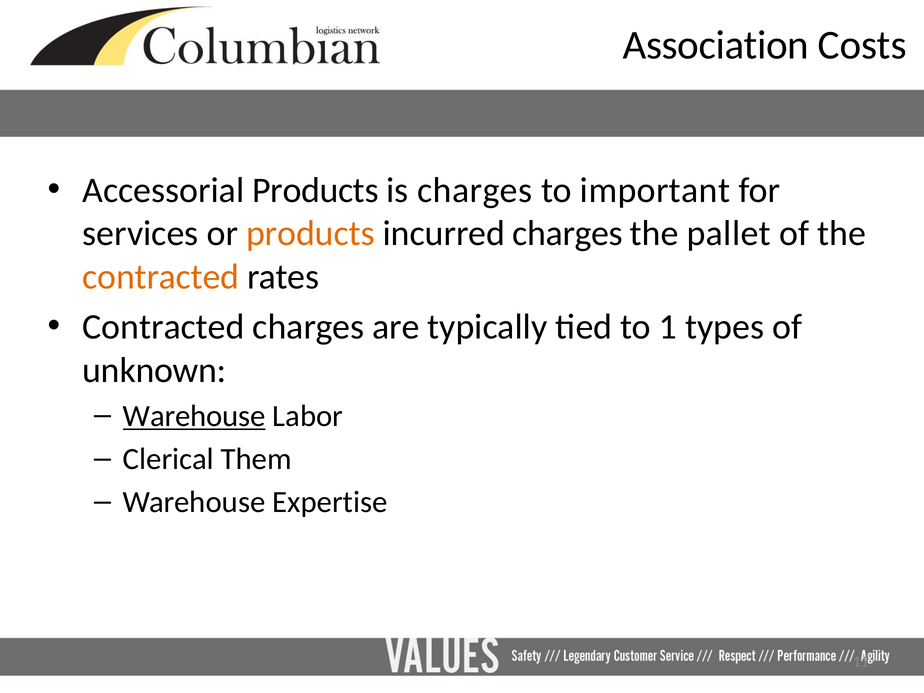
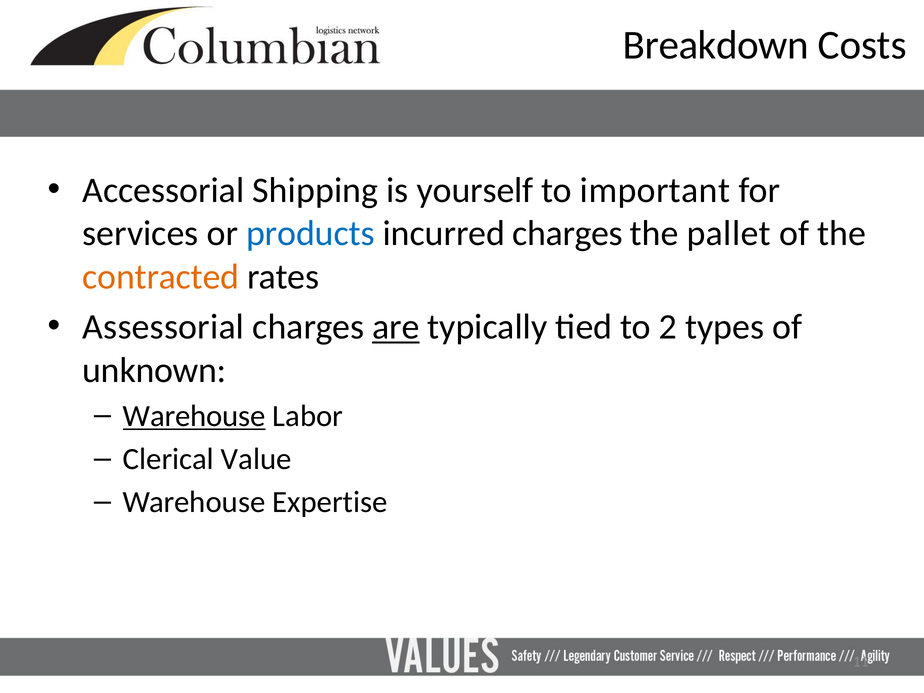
Association: Association -> Breakdown
Accessorial Products: Products -> Shipping
is charges: charges -> yourself
products at (310, 234) colour: orange -> blue
Contracted at (163, 327): Contracted -> Assessorial
are underline: none -> present
1: 1 -> 2
Them: Them -> Value
